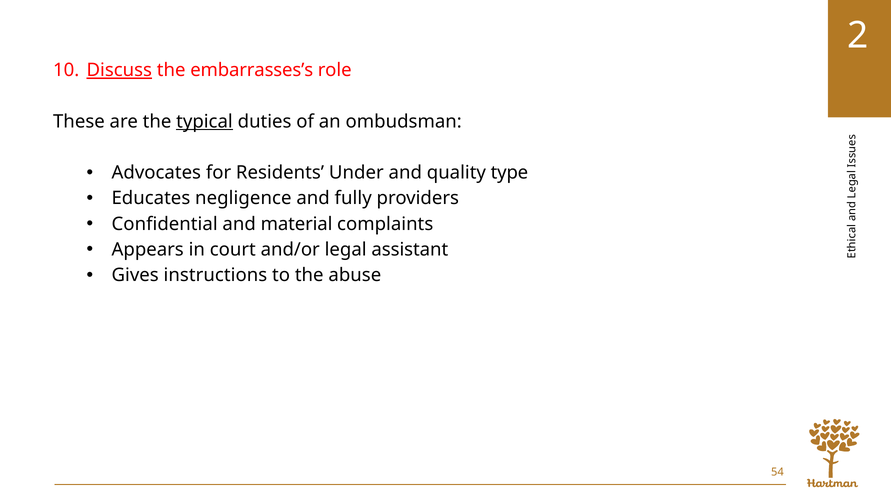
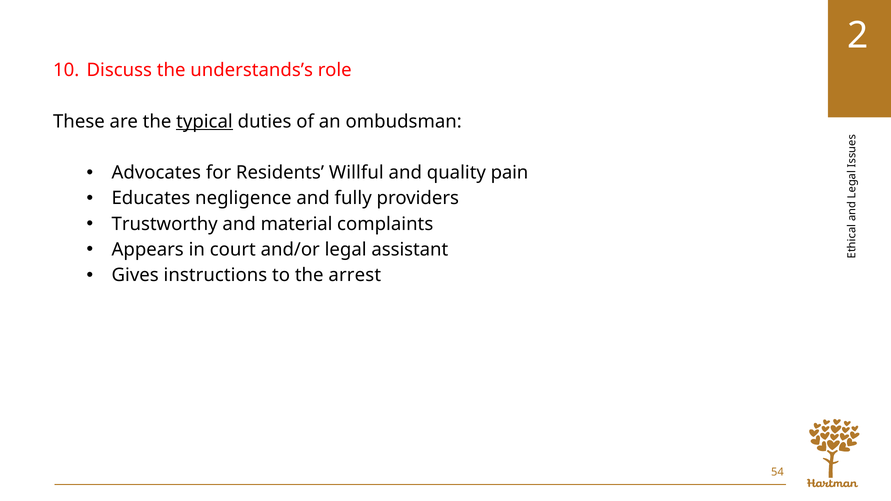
Discuss underline: present -> none
embarrasses’s: embarrasses’s -> understands’s
Under: Under -> Willful
type: type -> pain
Confidential: Confidential -> Trustworthy
abuse: abuse -> arrest
